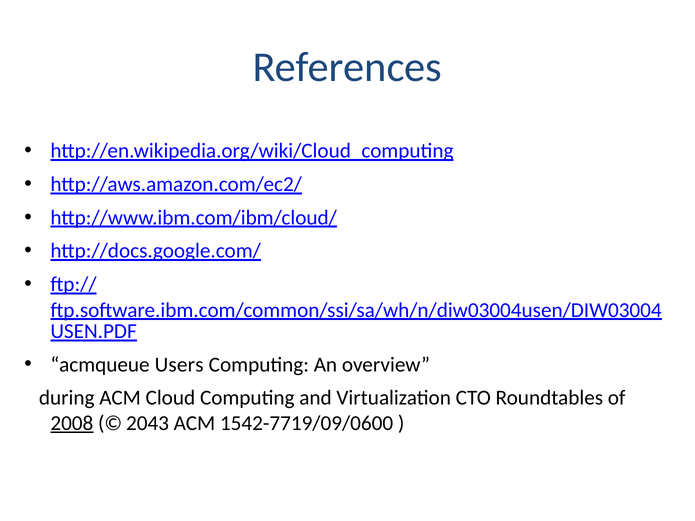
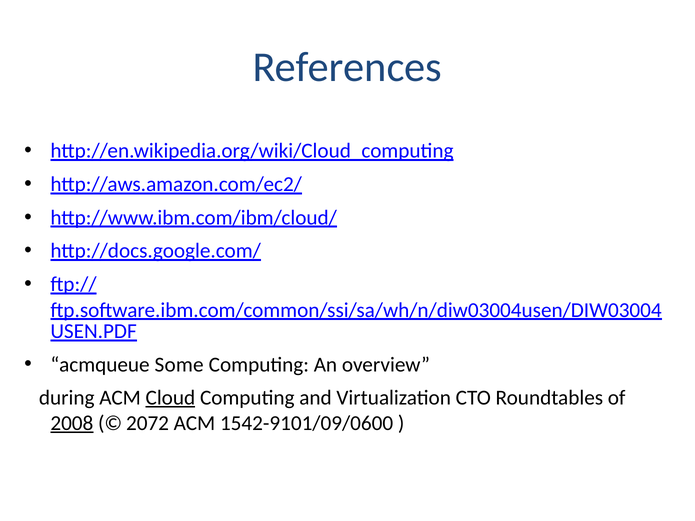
Users: Users -> Some
Cloud underline: none -> present
2043: 2043 -> 2072
1542-7719/09/0600: 1542-7719/09/0600 -> 1542-9101/09/0600
